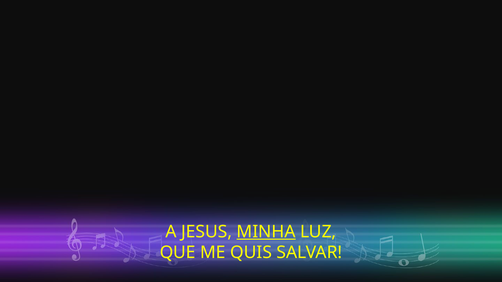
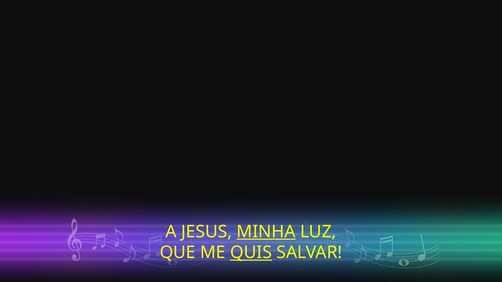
QUIS underline: none -> present
